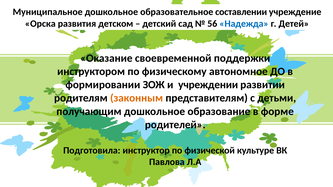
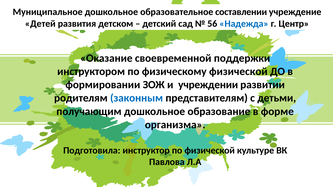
Орска: Орска -> Детей
Детей: Детей -> Центр
физическому автономное: автономное -> физической
законным colour: orange -> blue
родителей: родителей -> организма
